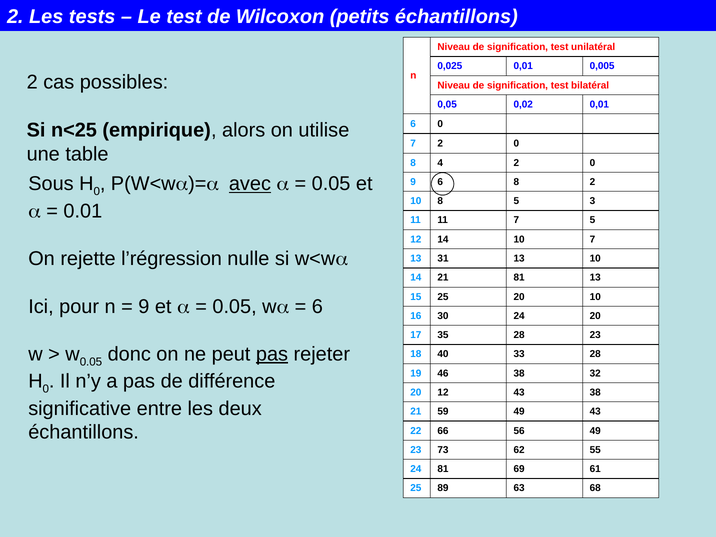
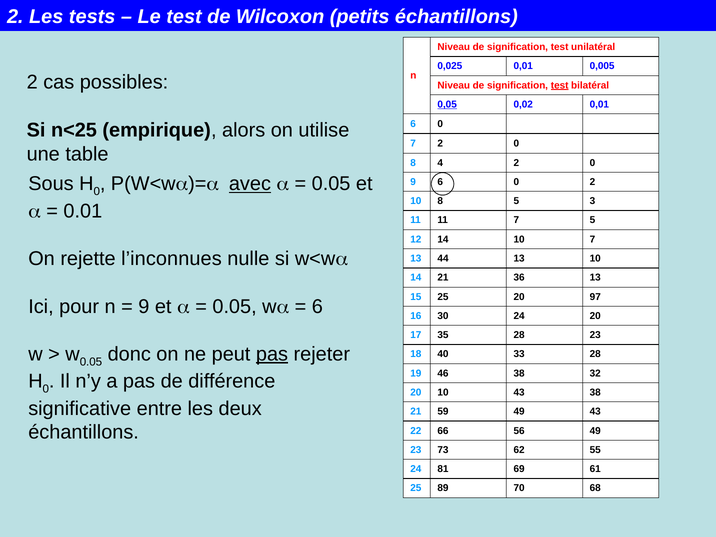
test at (560, 85) underline: none -> present
0,05 underline: none -> present
9 6 8: 8 -> 0
l’régression: l’régression -> l’inconnues
31: 31 -> 44
21 81: 81 -> 36
20 10: 10 -> 97
20 12: 12 -> 10
63: 63 -> 70
